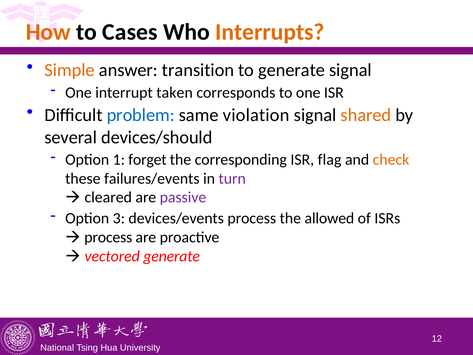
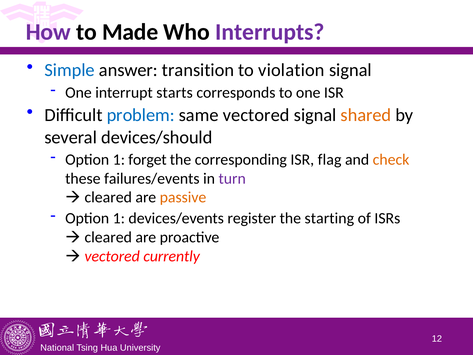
How colour: orange -> purple
Cases: Cases -> Made
Interrupts colour: orange -> purple
Simple colour: orange -> blue
to generate: generate -> violation
taken: taken -> starts
same violation: violation -> vectored
passive colour: purple -> orange
3 at (119, 218): 3 -> 1
devices/events process: process -> register
allowed: allowed -> starting
process at (108, 237): process -> cleared
vectored generate: generate -> currently
